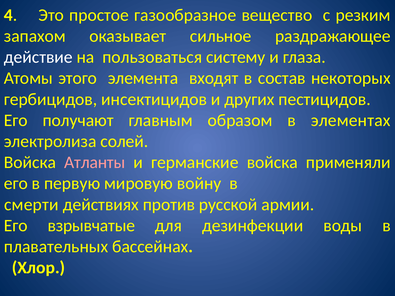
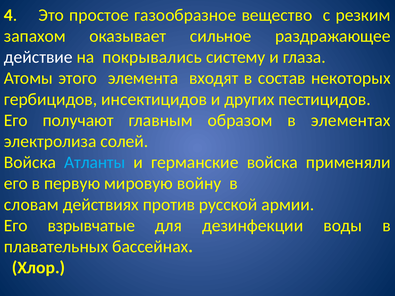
пользоваться: пользоваться -> покрывались
Атланты colour: pink -> light blue
смерти: смерти -> словам
